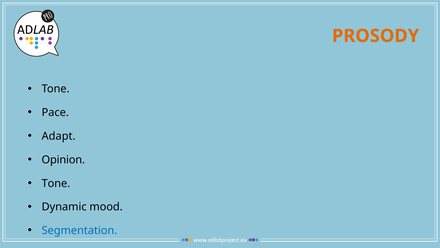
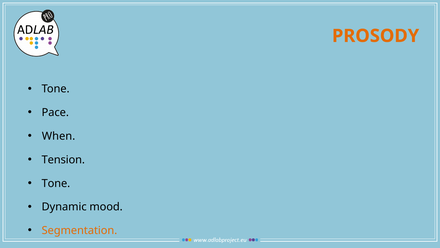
Adapt: Adapt -> When
Opinion: Opinion -> Tension
Segmentation colour: blue -> orange
